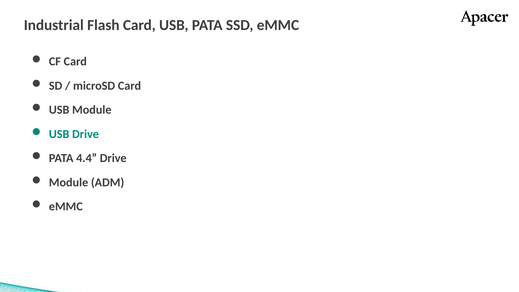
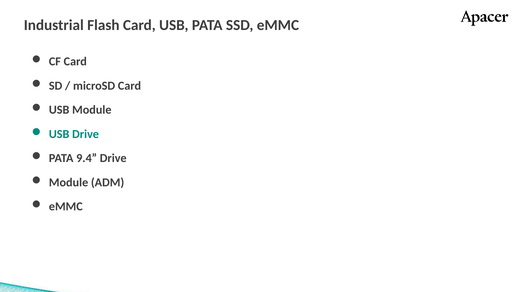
4.4: 4.4 -> 9.4
